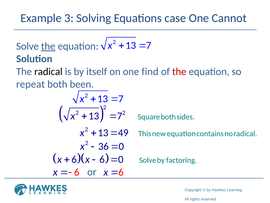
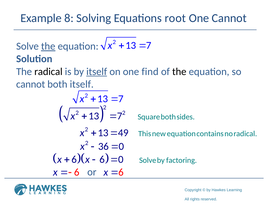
3: 3 -> 8
case: case -> root
itself at (97, 71) underline: none -> present
the at (179, 71) colour: red -> black
repeat at (31, 84): repeat -> cannot
both been: been -> itself
